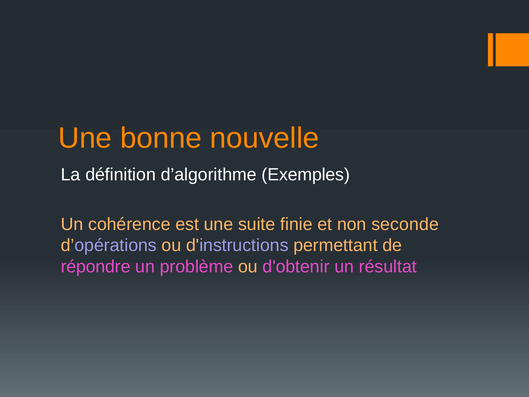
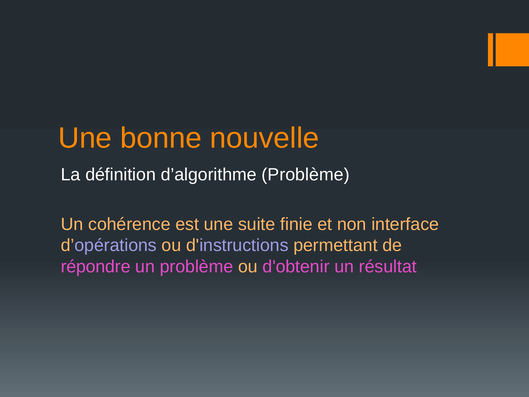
d’algorithme Exemples: Exemples -> Problème
seconde: seconde -> interface
